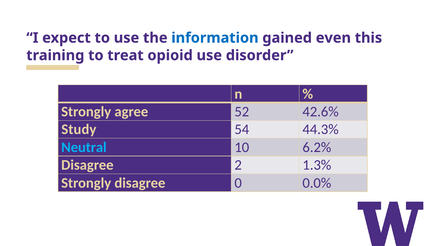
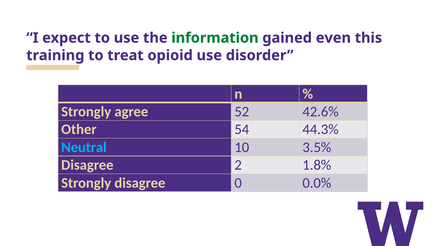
information colour: blue -> green
Study: Study -> Other
6.2%: 6.2% -> 3.5%
1.3%: 1.3% -> 1.8%
